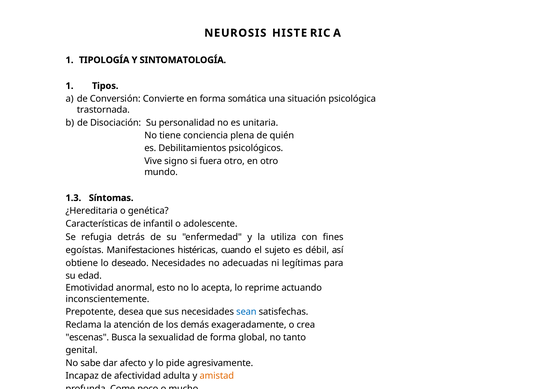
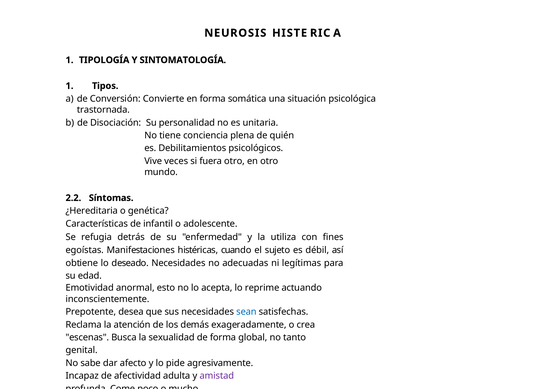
signo: signo -> veces
1.3: 1.3 -> 2.2
amistad colour: orange -> purple
